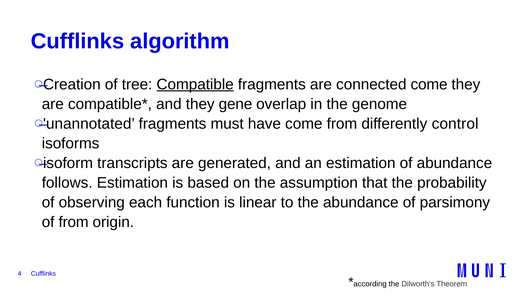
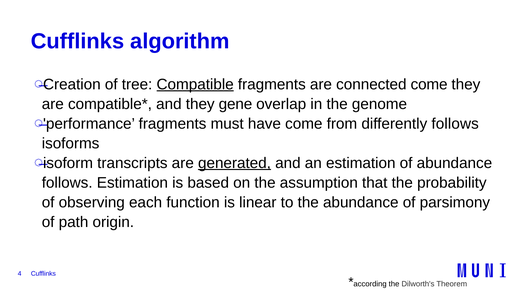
unannotated: unannotated -> performance
differently control: control -> follows
generated underline: none -> present
of from: from -> path
